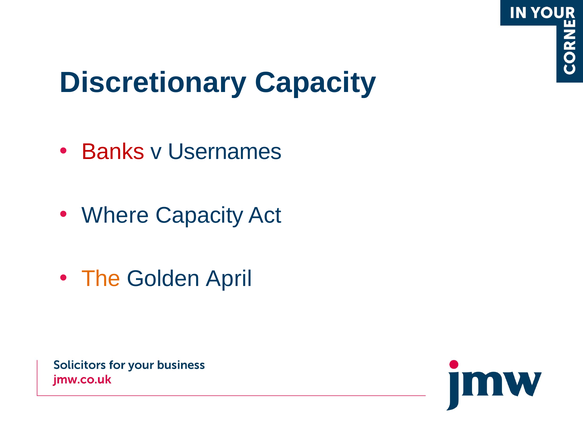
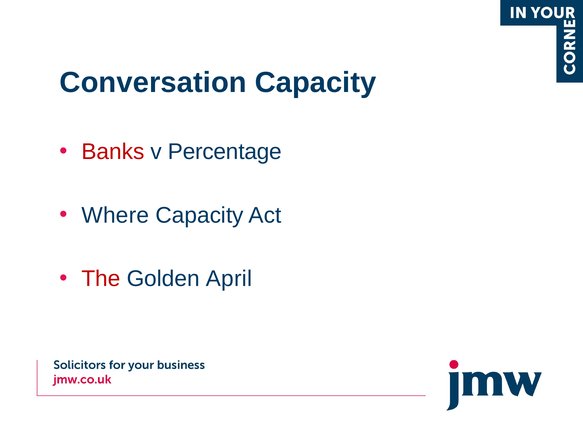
Discretionary: Discretionary -> Conversation
Usernames: Usernames -> Percentage
The colour: orange -> red
